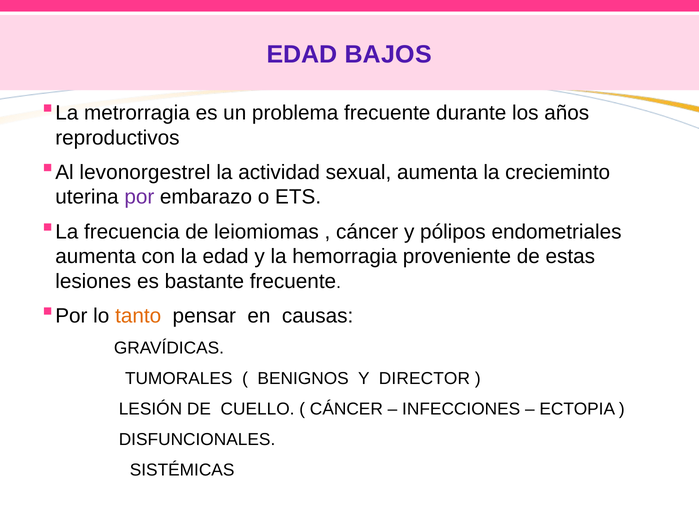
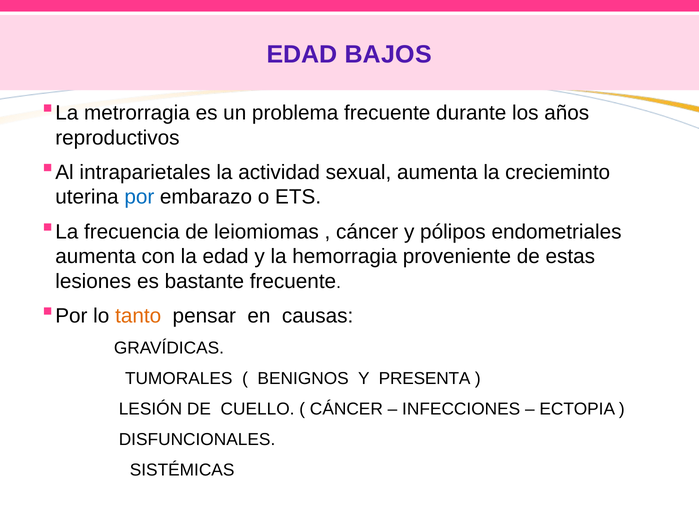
levonorgestrel: levonorgestrel -> intraparietales
por at (139, 197) colour: purple -> blue
DIRECTOR: DIRECTOR -> PRESENTA
